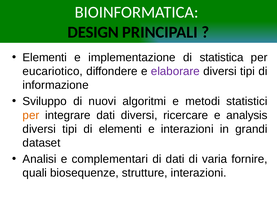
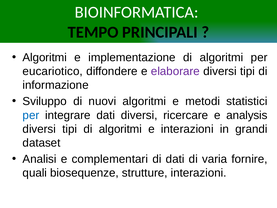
DESIGN: DESIGN -> TEMPO
Elementi at (45, 57): Elementi -> Algoritmi
implementazione di statistica: statistica -> algoritmi
per at (31, 115) colour: orange -> blue
tipi di elementi: elementi -> algoritmi
